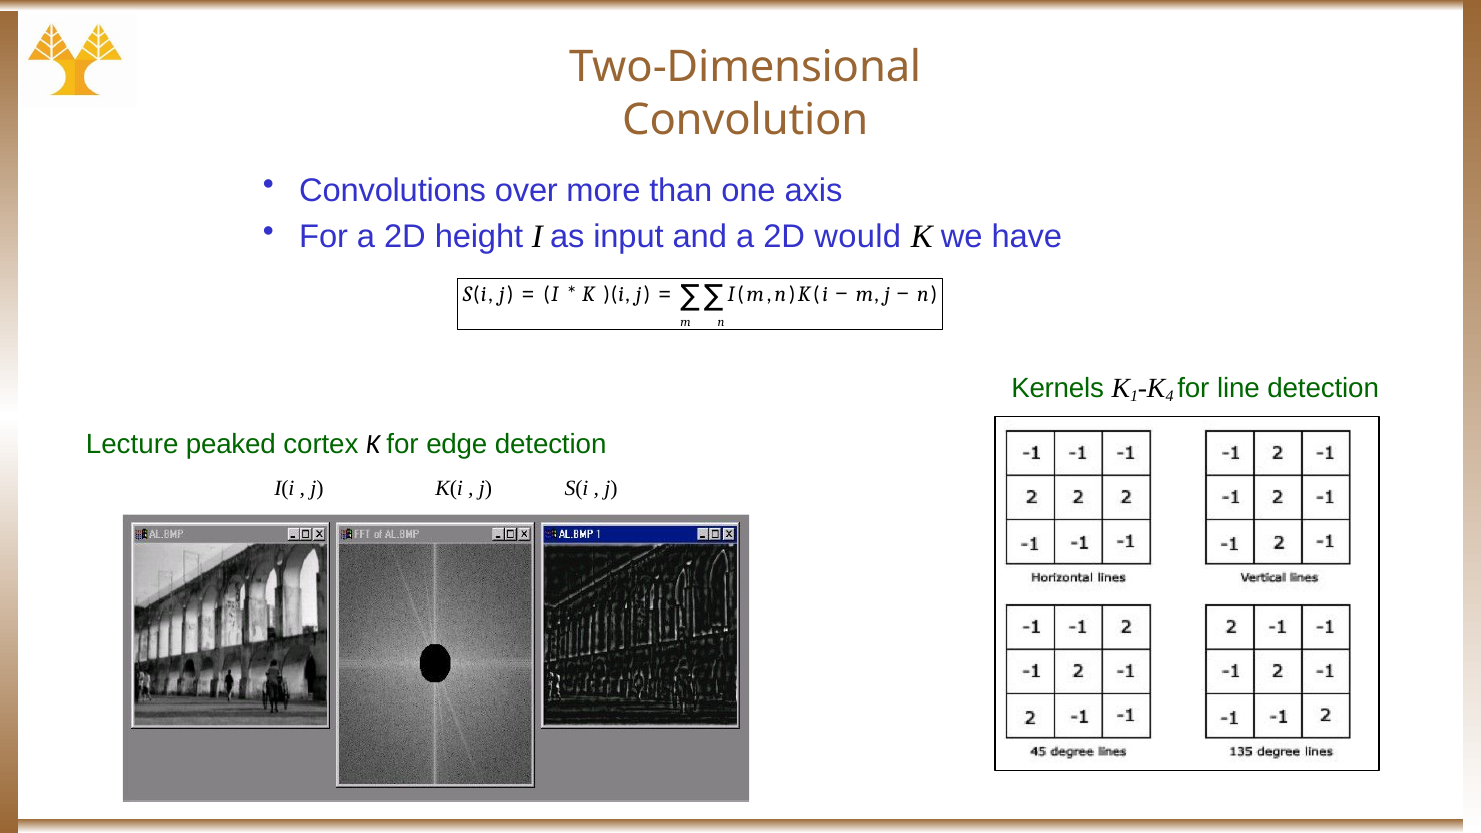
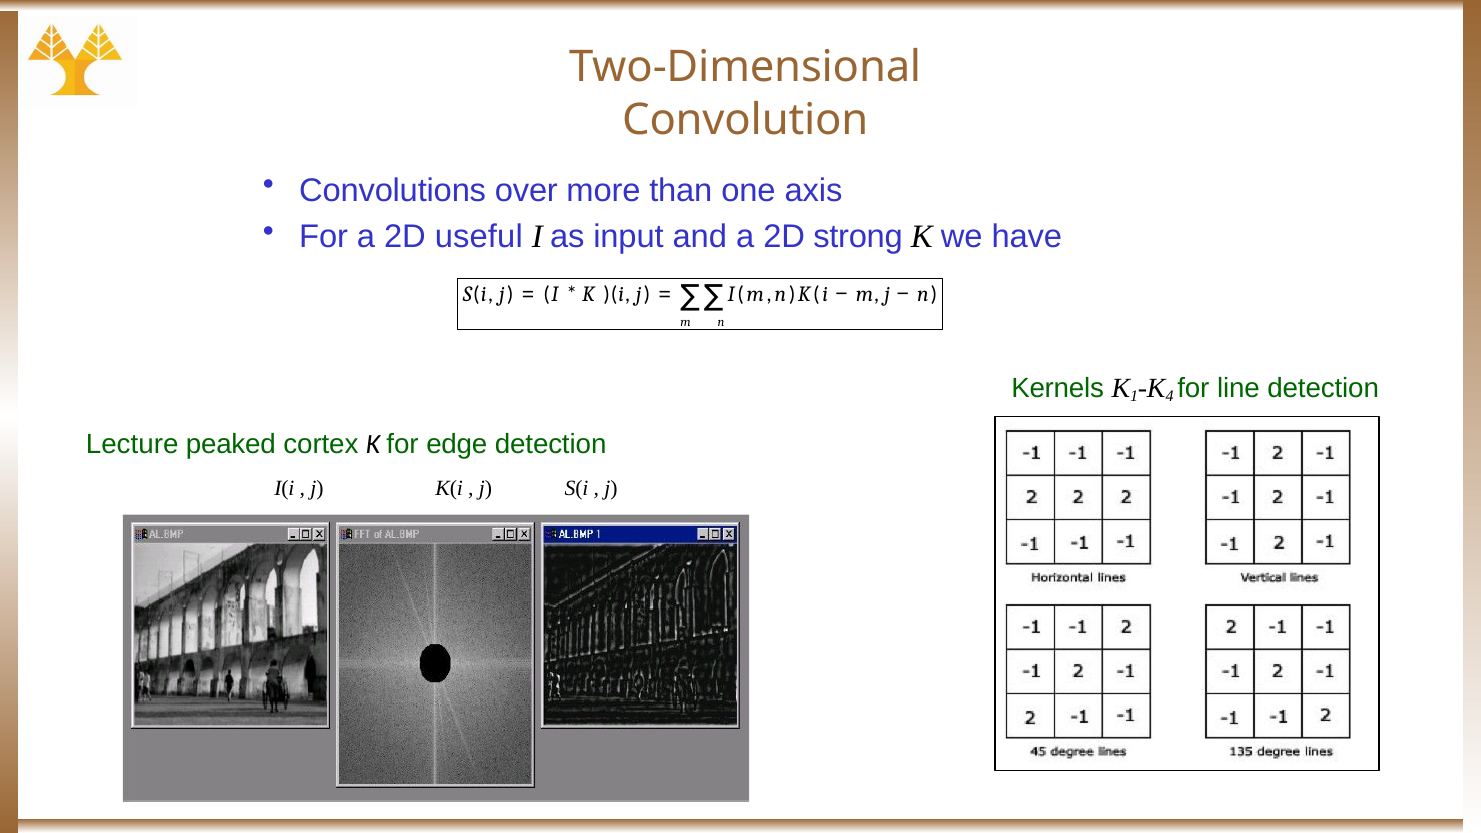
height: height -> useful
would: would -> strong
